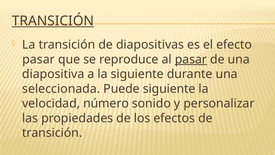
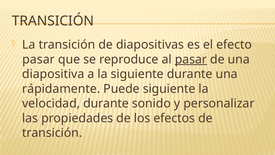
TRANSICIÓN at (53, 21) underline: present -> none
seleccionada: seleccionada -> rápidamente
velocidad número: número -> durante
